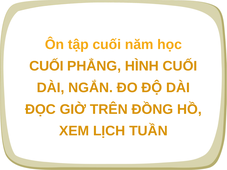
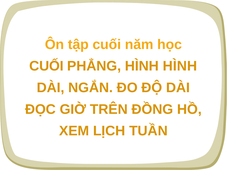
HÌNH CUỐI: CUỐI -> HÌNH
